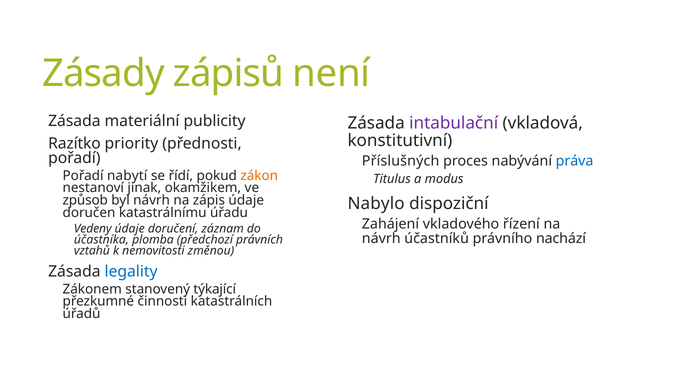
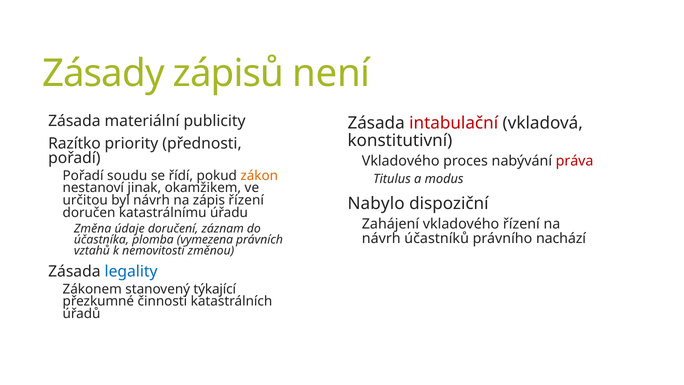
intabulační colour: purple -> red
Příslušných at (401, 161): Příslušných -> Vkladového
práva colour: blue -> red
nabytí: nabytí -> soudu
způsob: způsob -> určitou
zápis údaje: údaje -> řízení
Vedeny: Vedeny -> Změna
předchozí: předchozí -> vymezena
